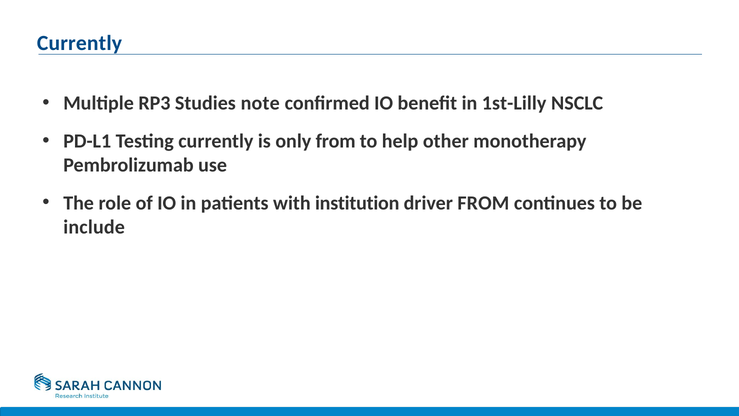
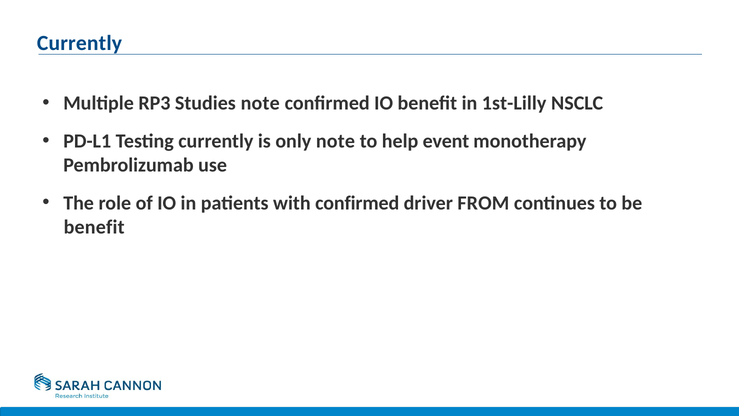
only from: from -> note
other: other -> event
with institution: institution -> confirmed
include at (94, 227): include -> benefit
